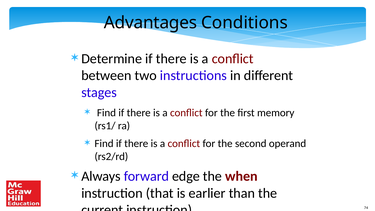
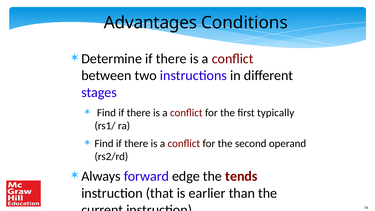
memory: memory -> typically
when: when -> tends
